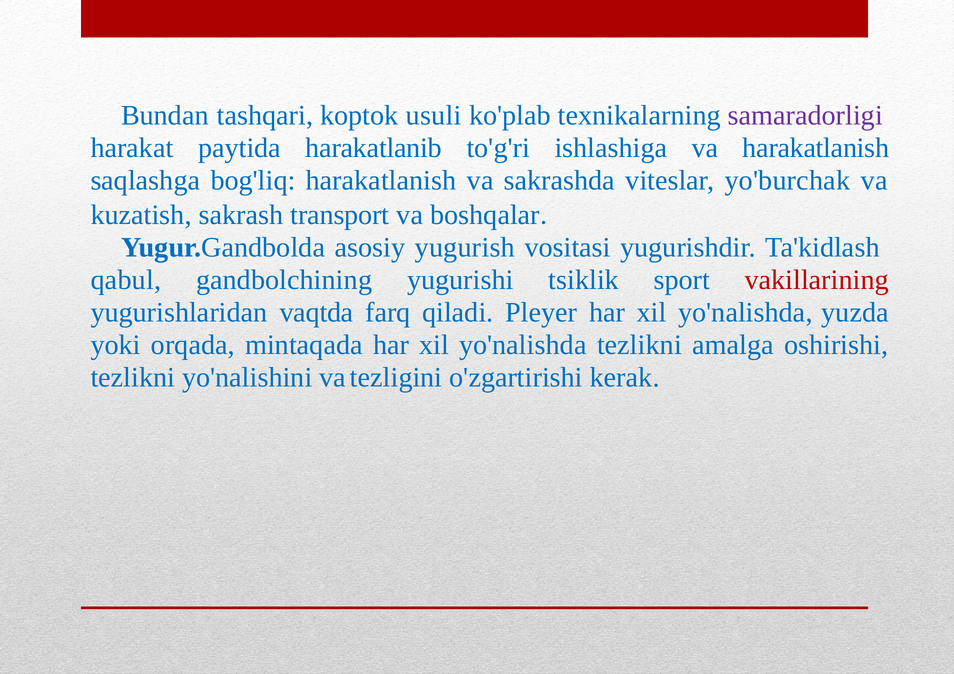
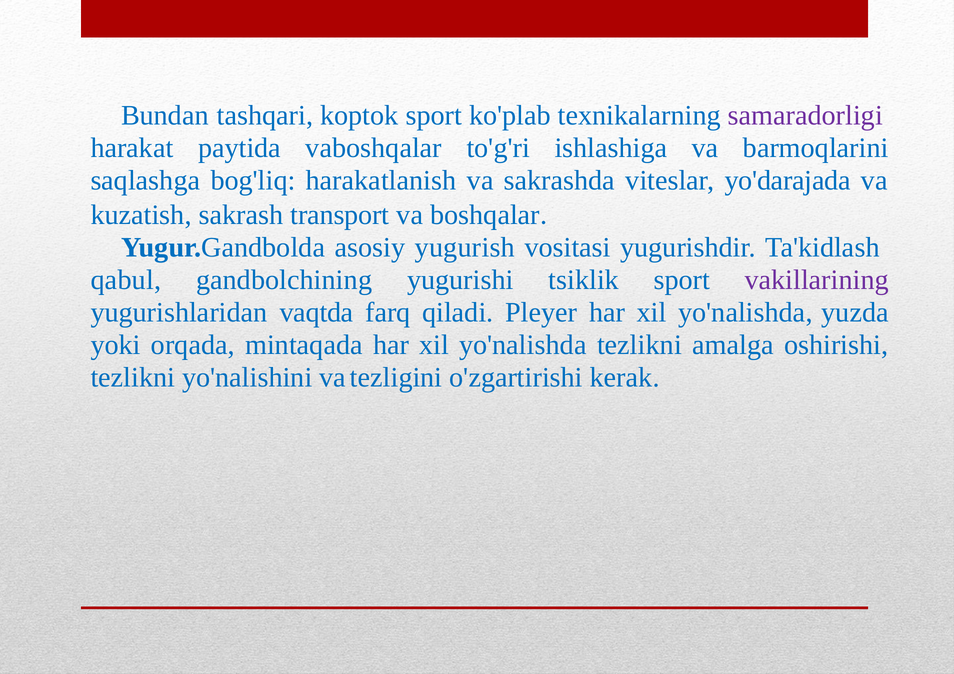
koptok usuli: usuli -> sport
paytida harakatlanib: harakatlanib -> vaboshqalar
va harakatlanish: harakatlanish -> barmoqlarini
yo'burchak: yo'burchak -> yo'darajada
vakillarining colour: red -> purple
